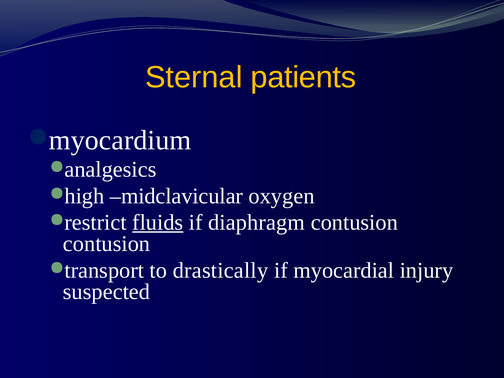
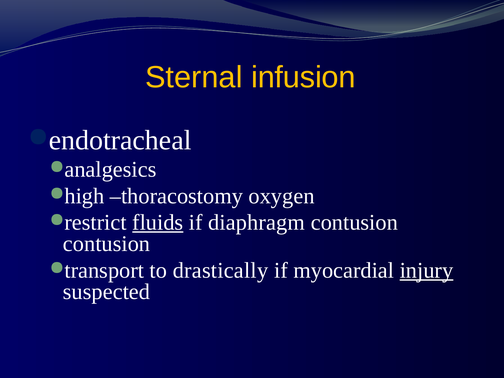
patients: patients -> infusion
myocardium: myocardium -> endotracheal
midclavicular: midclavicular -> thoracostomy
injury underline: none -> present
